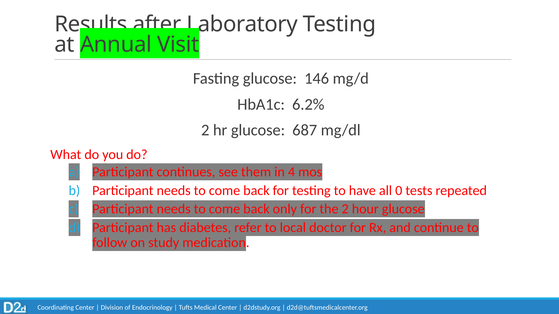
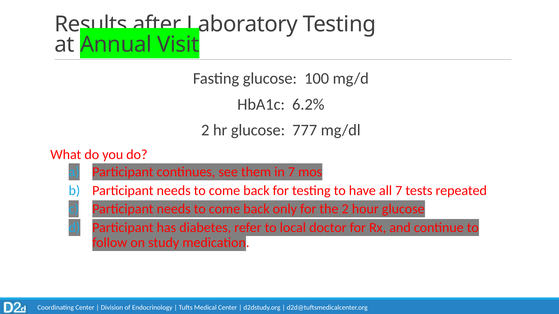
146: 146 -> 100
687: 687 -> 777
in 4: 4 -> 7
all 0: 0 -> 7
